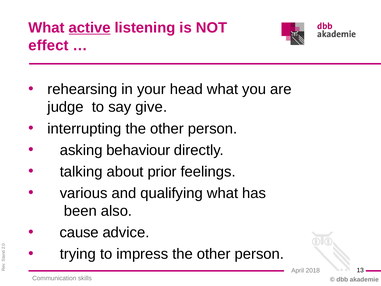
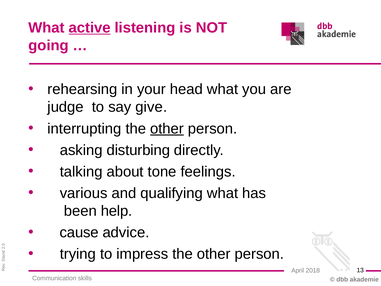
effect: effect -> going
other at (167, 129) underline: none -> present
behaviour: behaviour -> disturbing
prior: prior -> tone
also: also -> help
